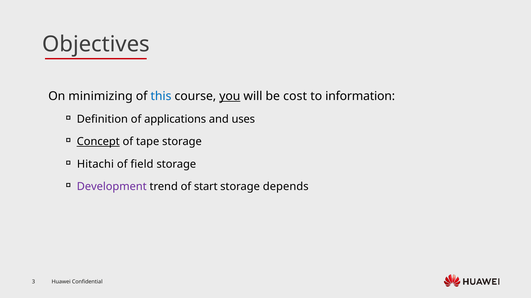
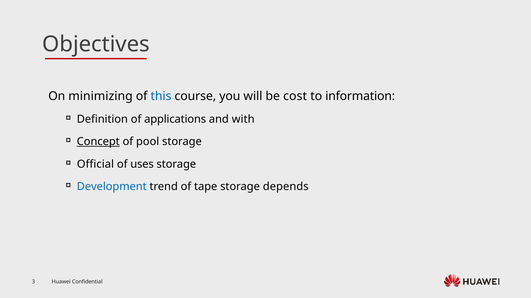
you underline: present -> none
uses: uses -> with
tape: tape -> pool
Hitachi: Hitachi -> Official
field: field -> uses
Development colour: purple -> blue
start: start -> tape
